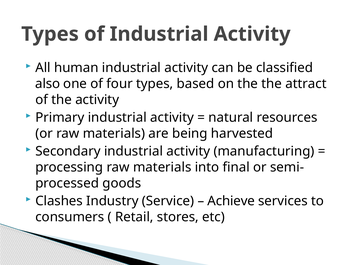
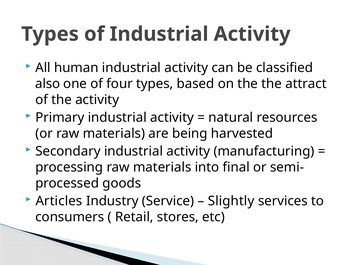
Clashes: Clashes -> Articles
Achieve: Achieve -> Slightly
